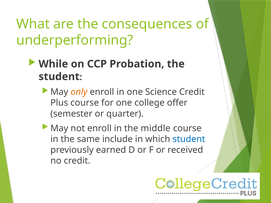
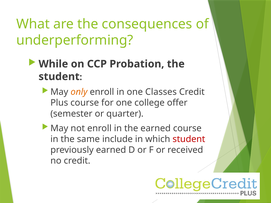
Science: Science -> Classes
the middle: middle -> earned
student at (189, 139) colour: blue -> red
